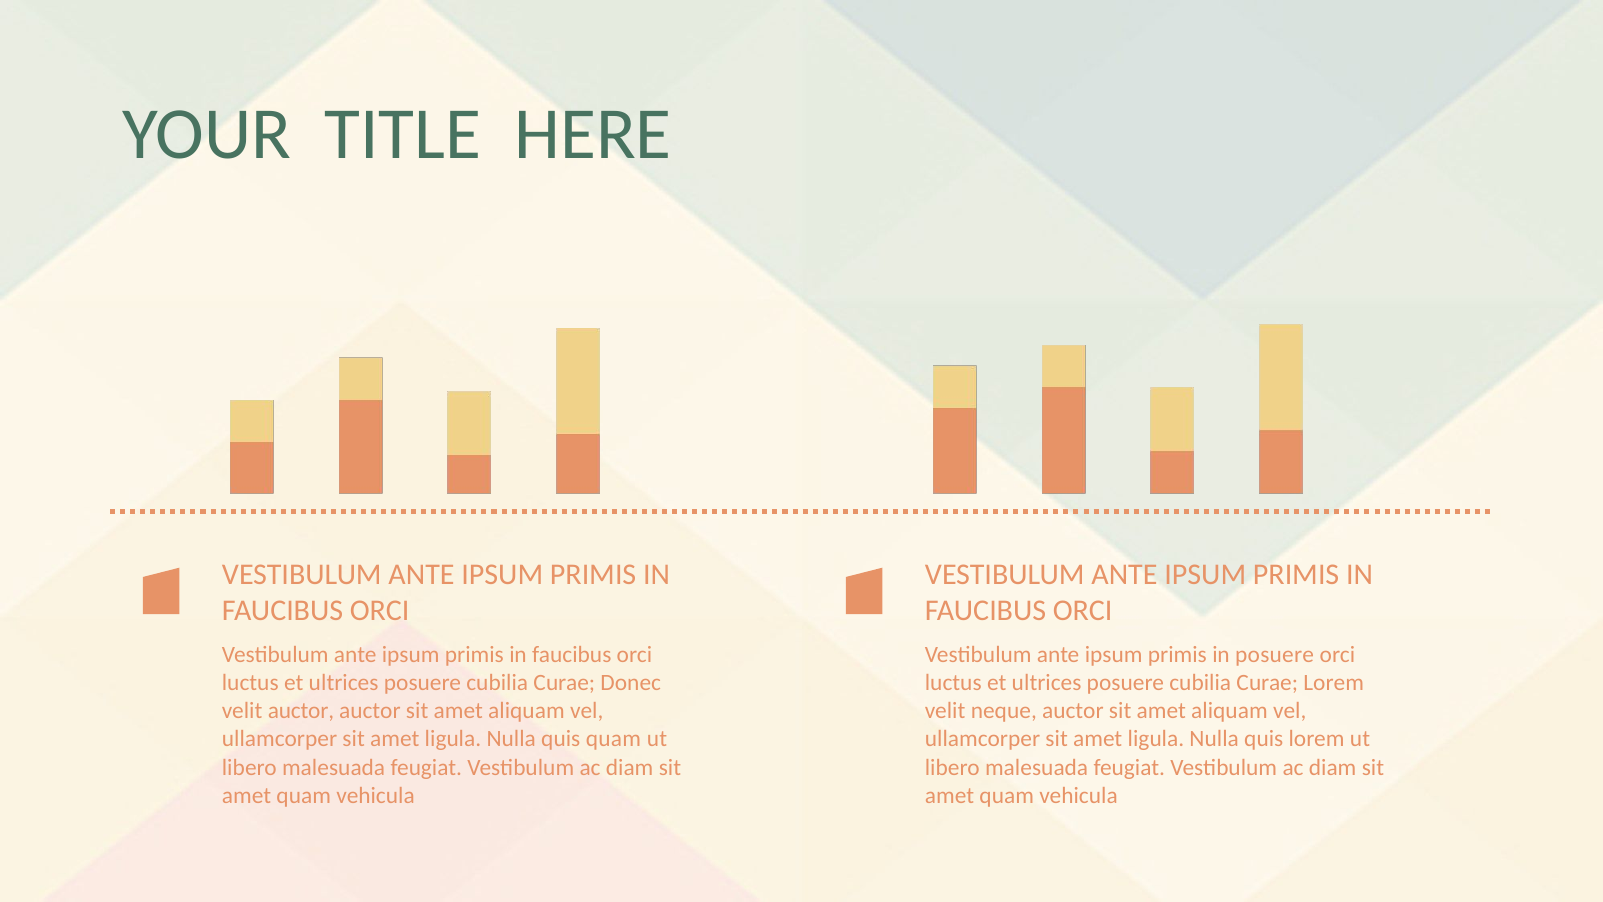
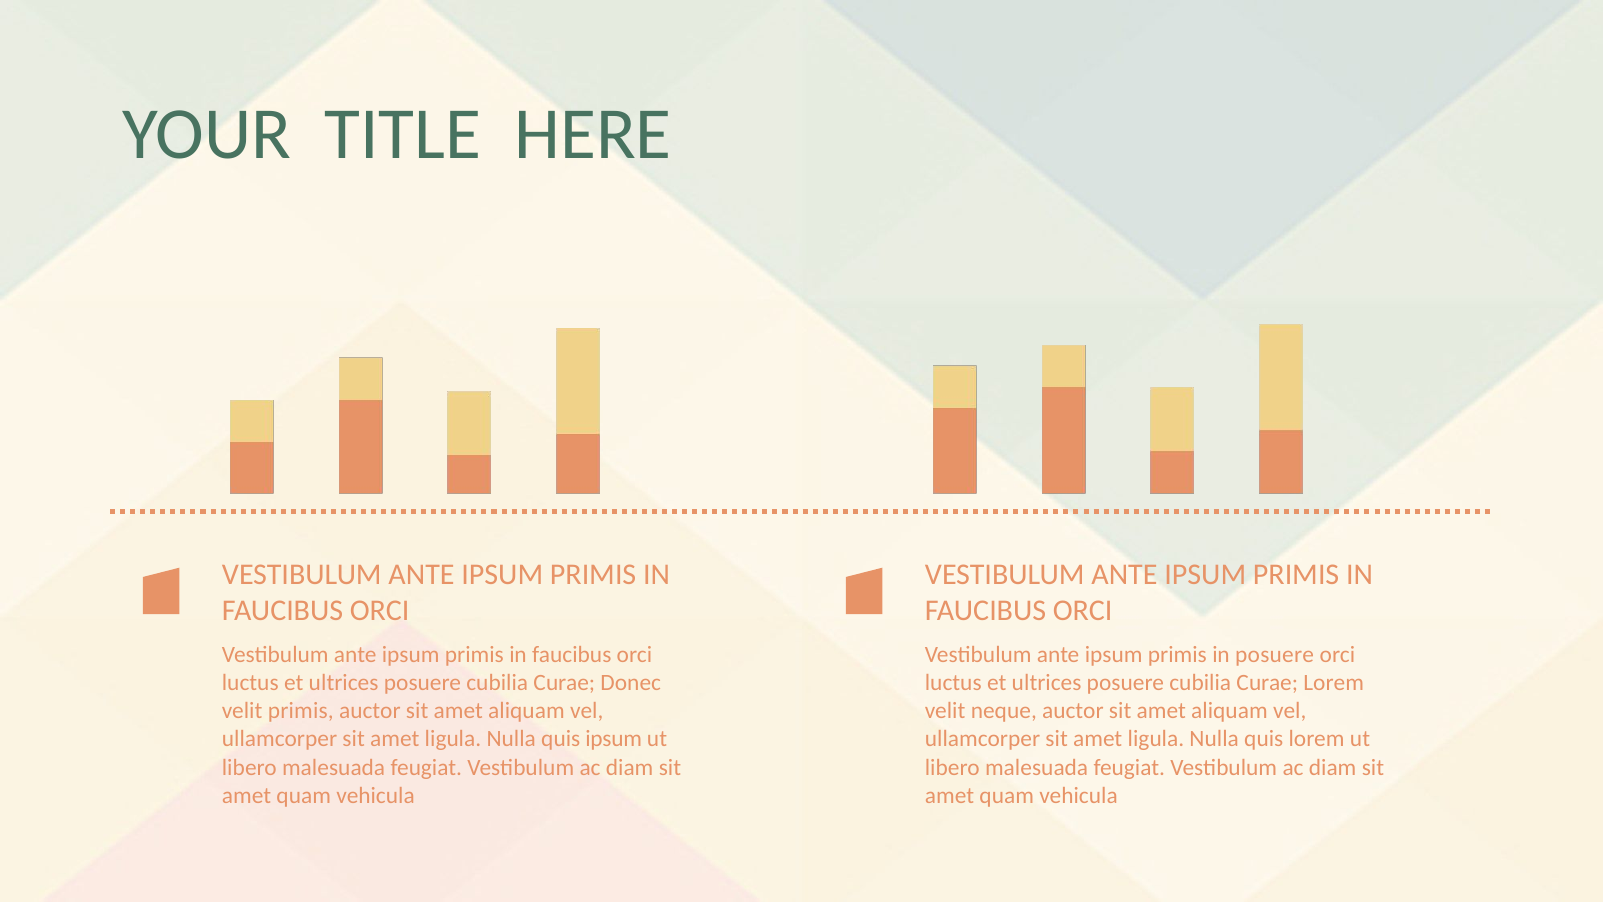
velit auctor: auctor -> primis
quis quam: quam -> ipsum
